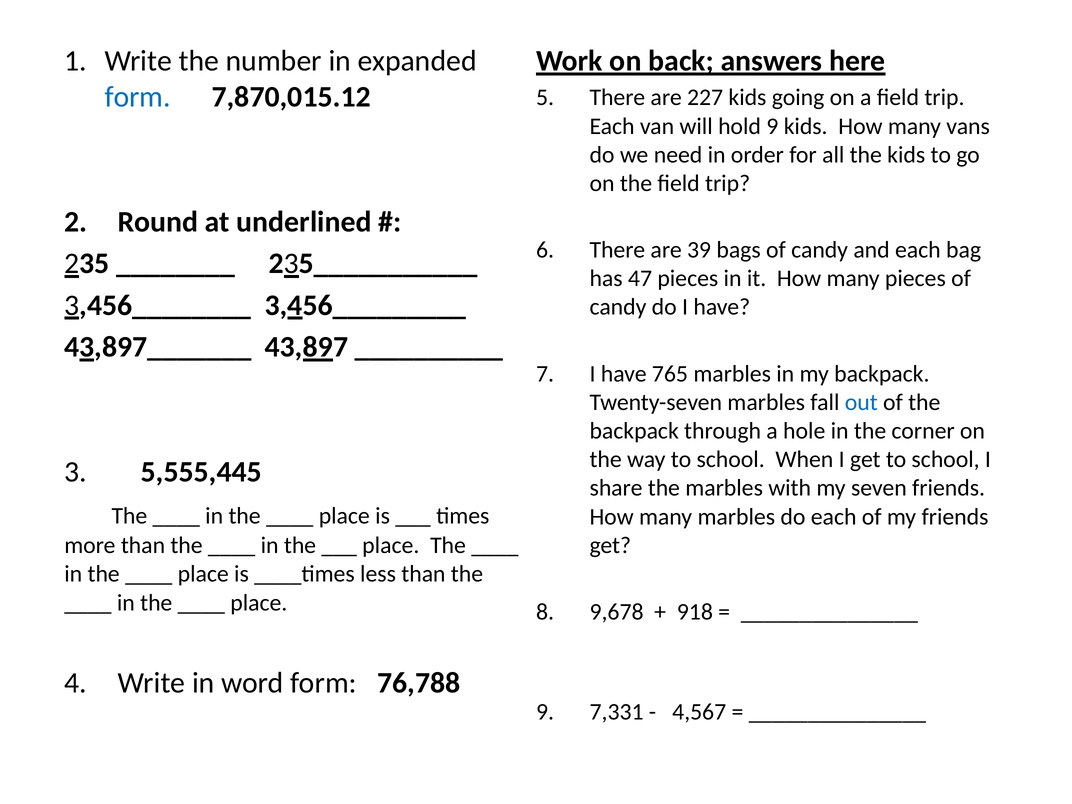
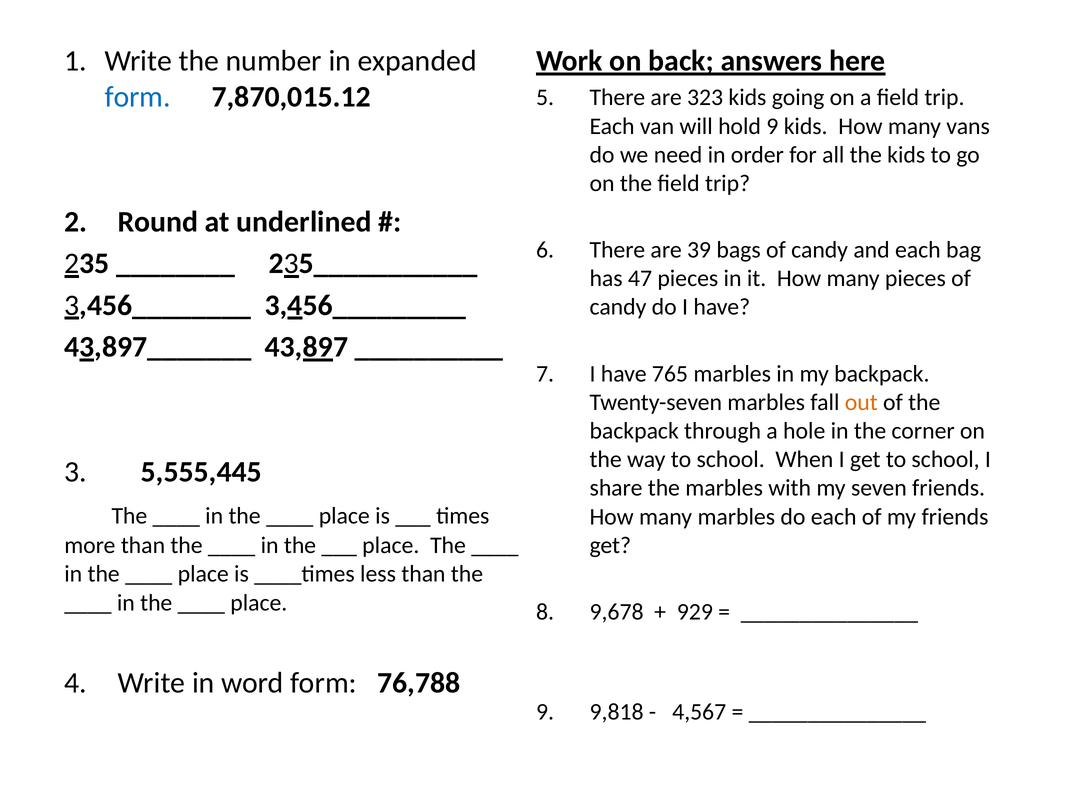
227: 227 -> 323
out colour: blue -> orange
918: 918 -> 929
7,331: 7,331 -> 9,818
